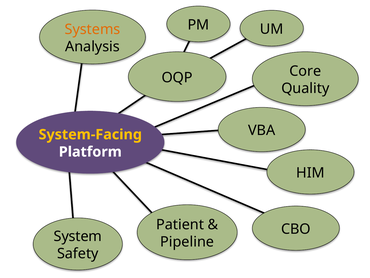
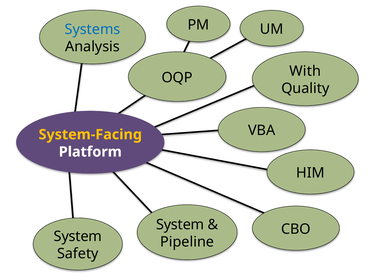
Systems colour: orange -> blue
Core: Core -> With
Patient at (180, 224): Patient -> System
